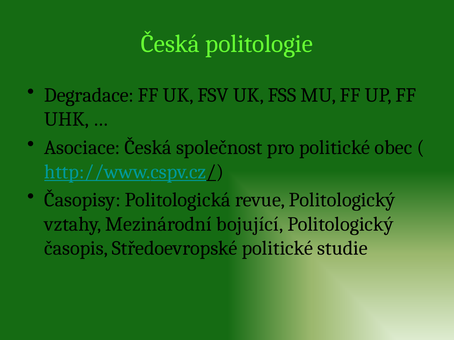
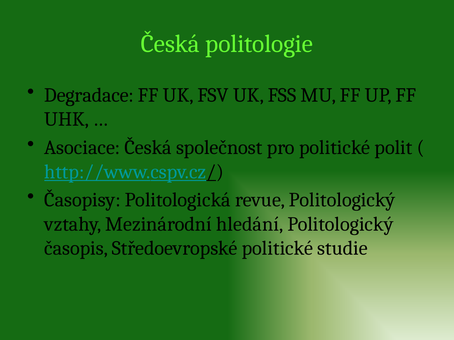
obec: obec -> polit
bojující: bojující -> hledání
